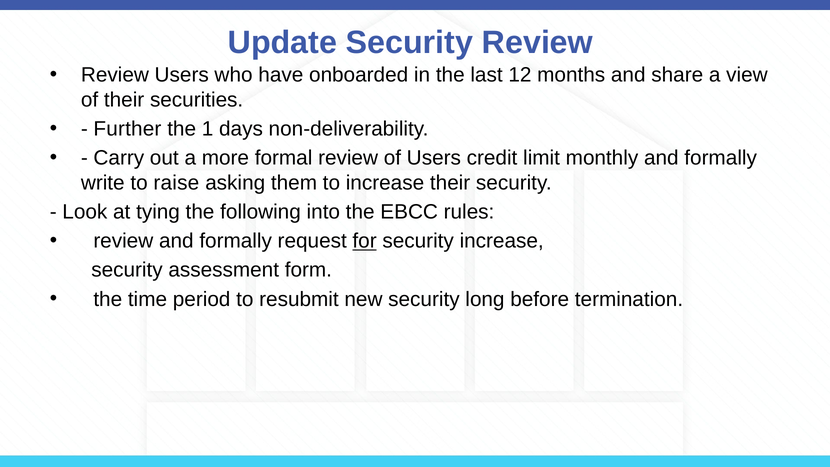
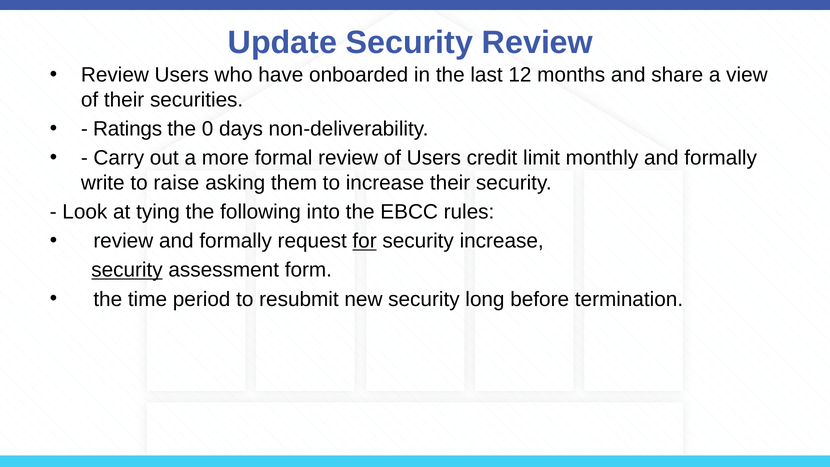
Further: Further -> Ratings
1: 1 -> 0
security at (127, 270) underline: none -> present
